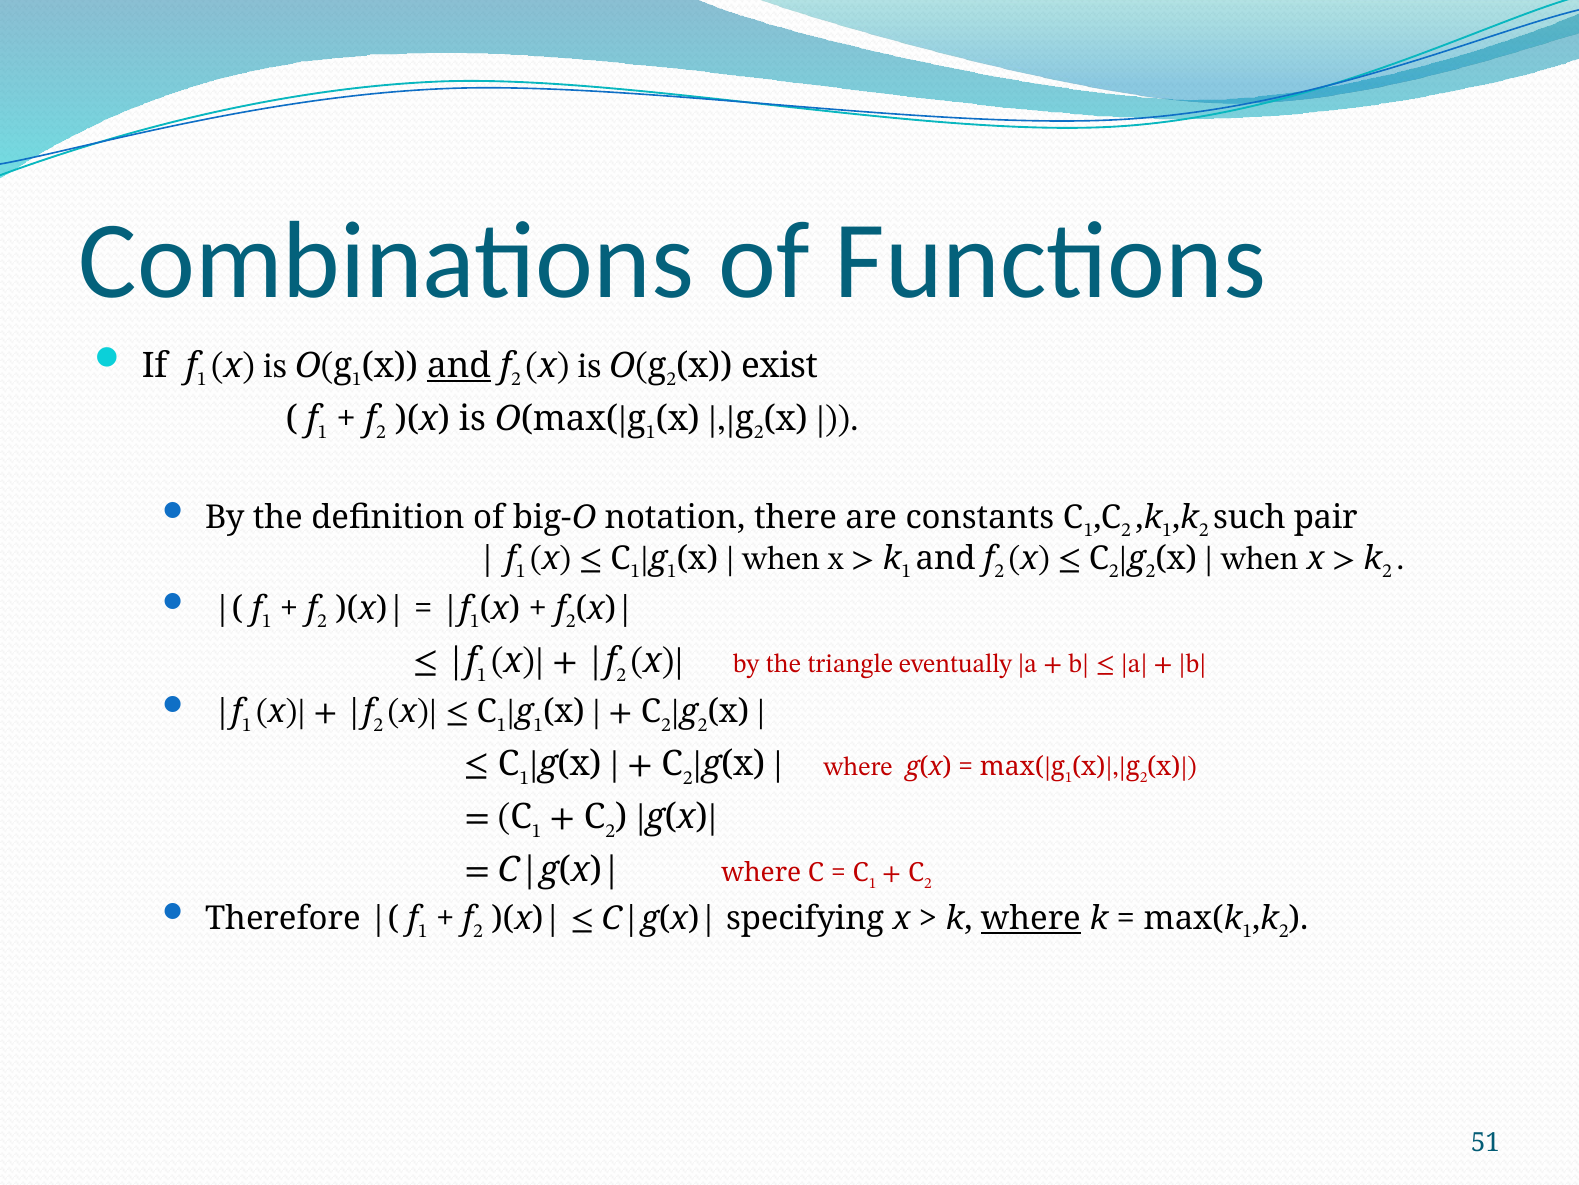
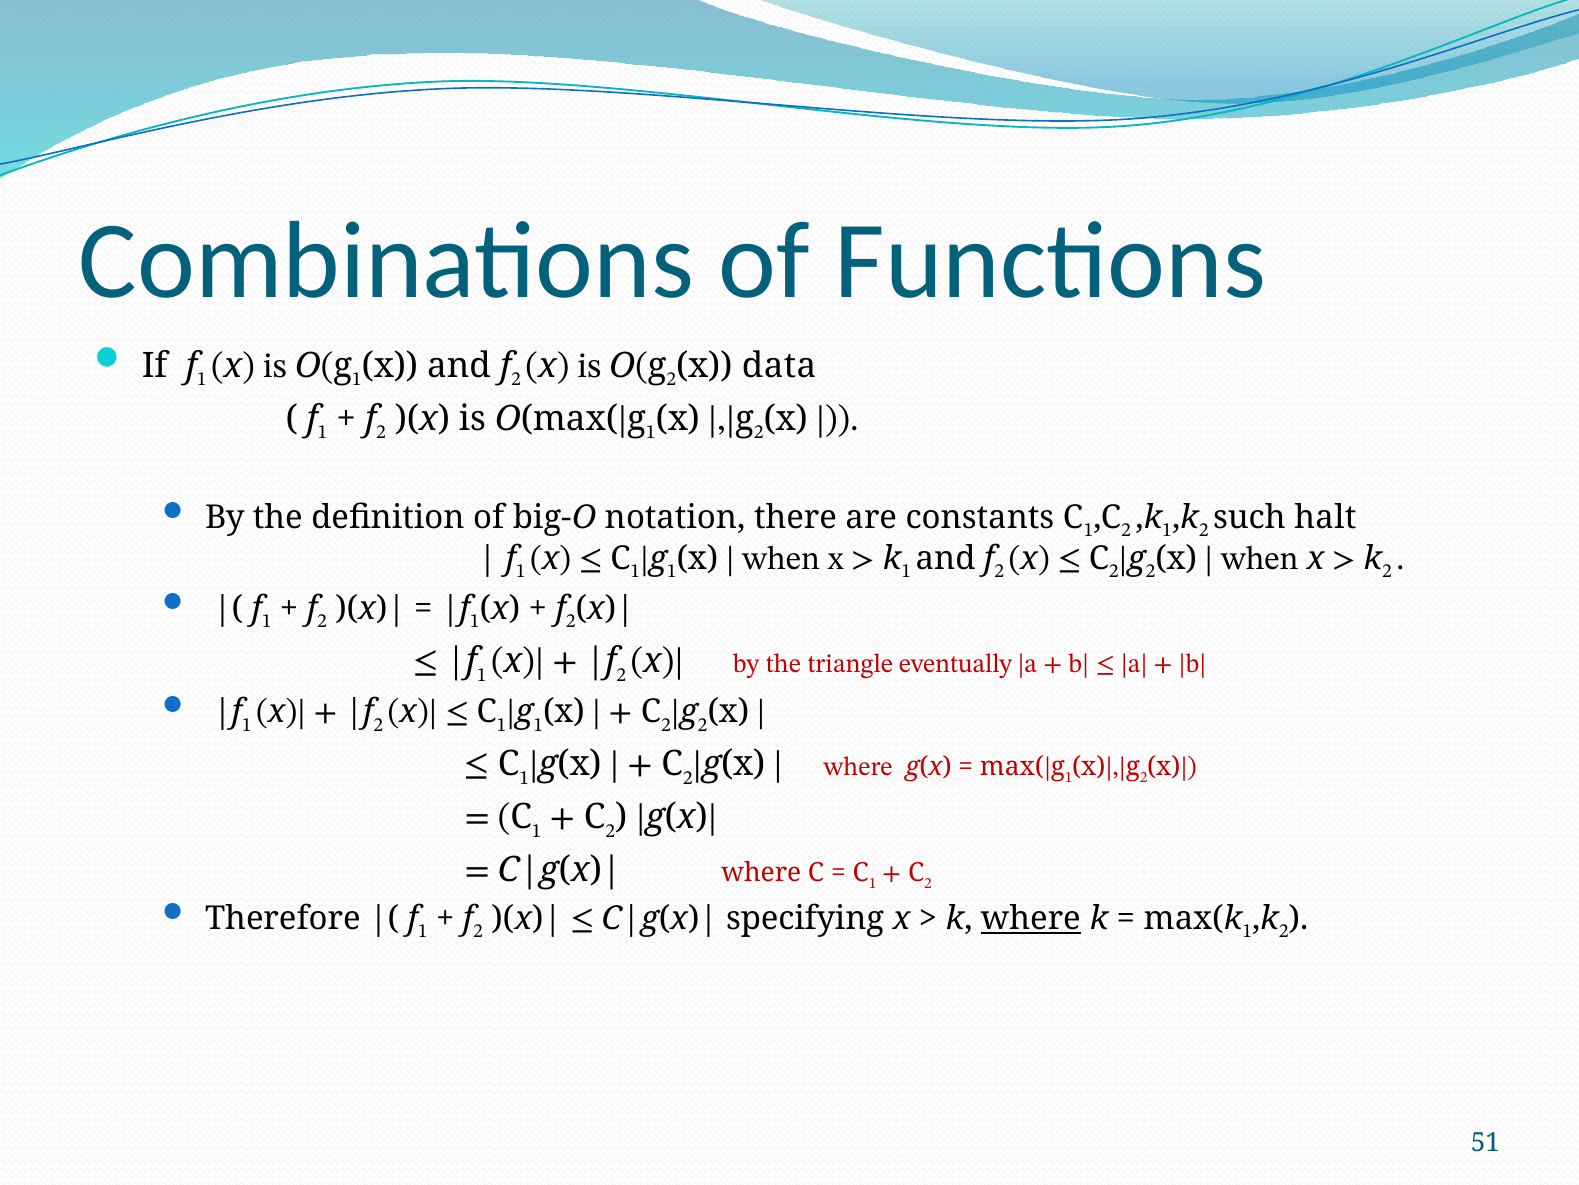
and at (459, 365) underline: present -> none
exist: exist -> data
pair: pair -> halt
